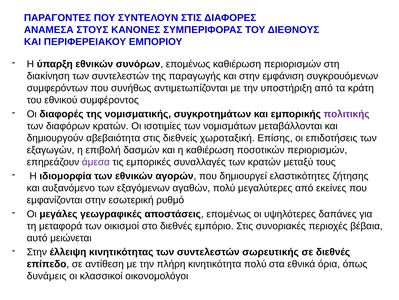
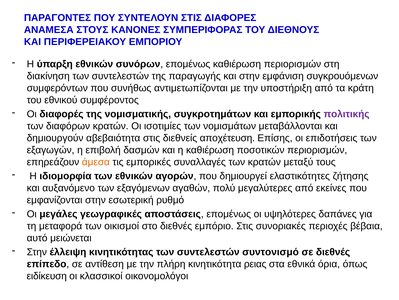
χωροταξική: χωροταξική -> αποχέτευση
άμεσα colour: purple -> orange
σωρευτικής: σωρευτικής -> συντονισμό
κινητικότητα πολύ: πολύ -> ρειας
δυνάμεις: δυνάμεις -> ειδίκευση
